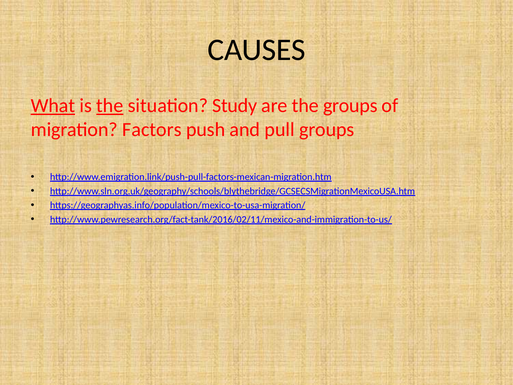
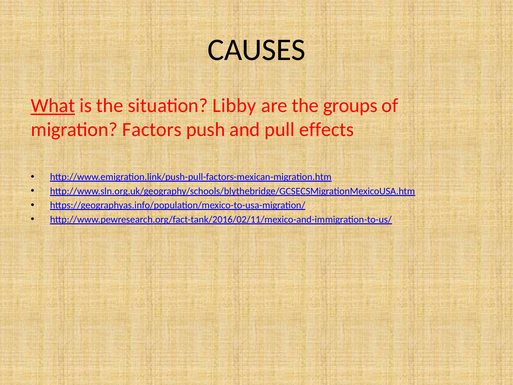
the at (110, 106) underline: present -> none
Study: Study -> Libby
pull groups: groups -> effects
